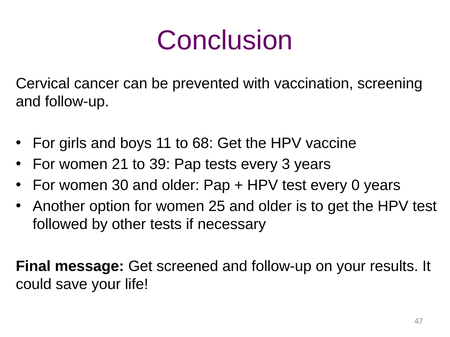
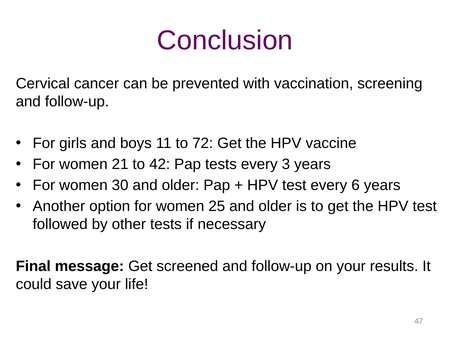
68: 68 -> 72
39: 39 -> 42
0: 0 -> 6
